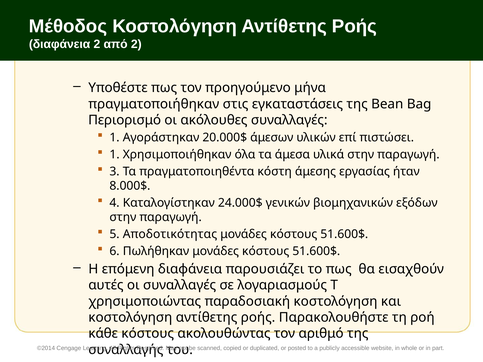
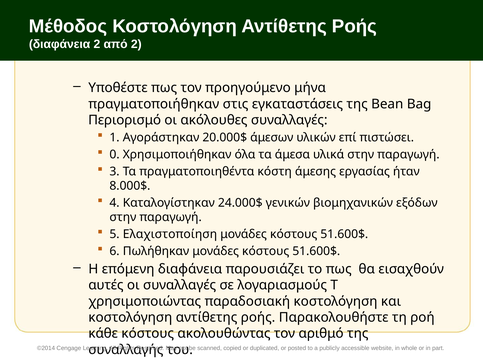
1 at (115, 155): 1 -> 0
Αποδοτικότητας: Αποδοτικότητας -> Ελαχιστοποίηση
